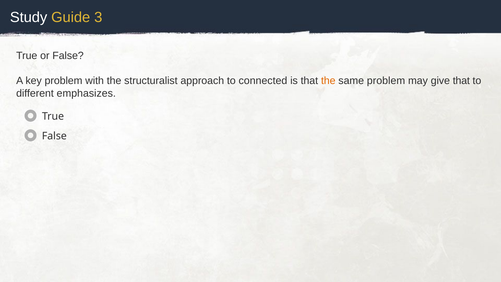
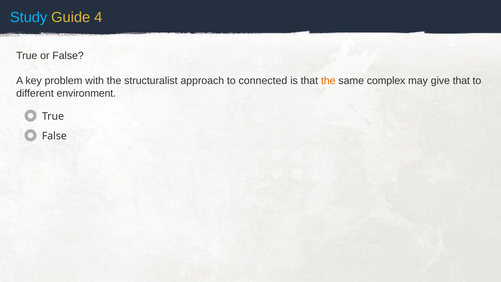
Study colour: white -> light blue
3: 3 -> 4
same problem: problem -> complex
emphasizes: emphasizes -> environment
